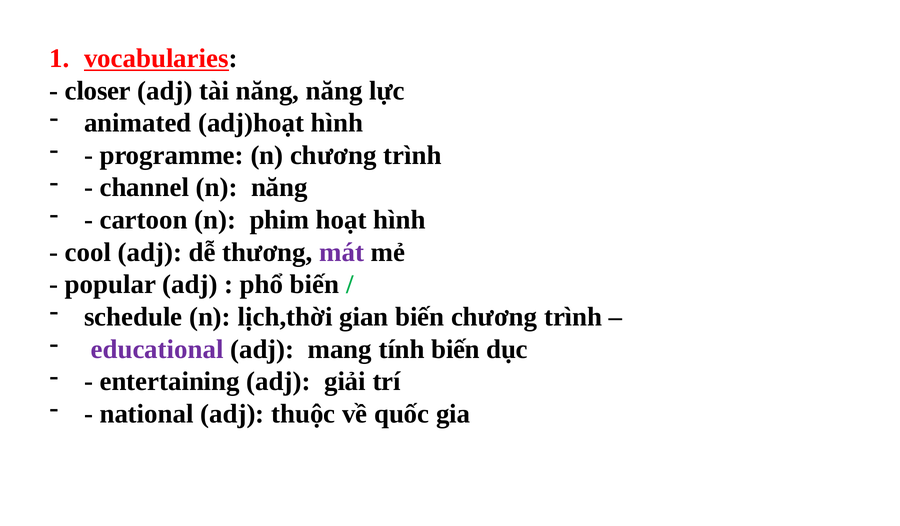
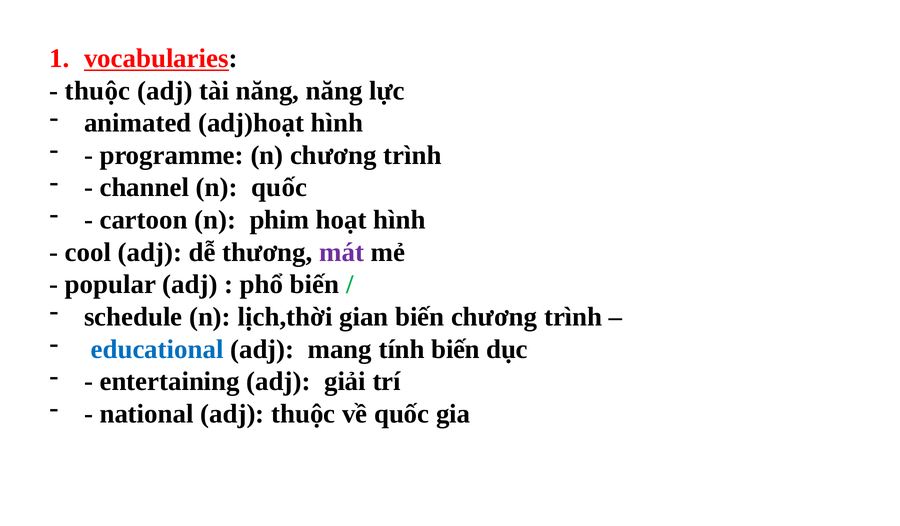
closer at (98, 91): closer -> thuộc
n năng: năng -> quốc
educational colour: purple -> blue
